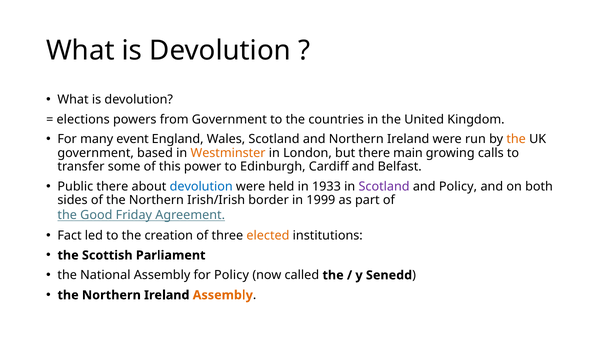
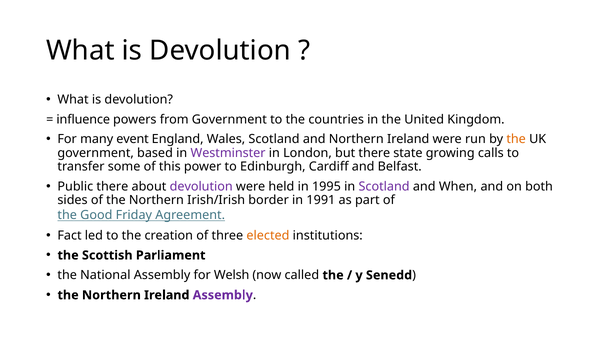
elections: elections -> influence
Westminster colour: orange -> purple
main: main -> state
devolution at (201, 187) colour: blue -> purple
1933: 1933 -> 1995
and Policy: Policy -> When
1999: 1999 -> 1991
for Policy: Policy -> Welsh
Assembly at (223, 295) colour: orange -> purple
